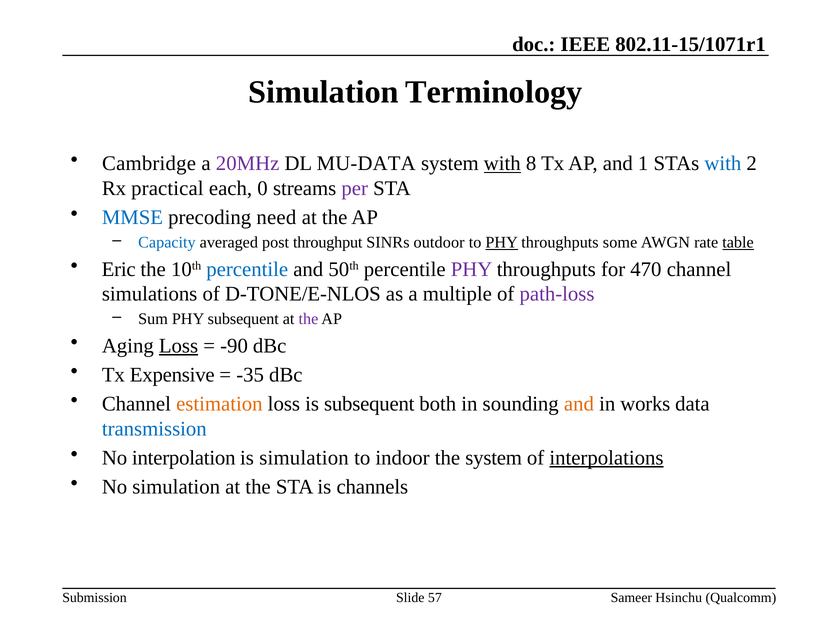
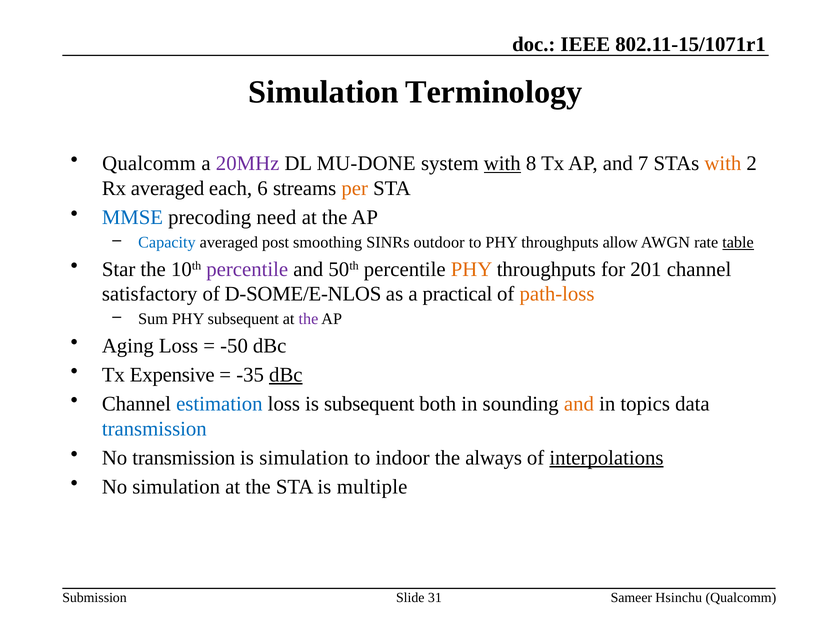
Cambridge at (149, 164): Cambridge -> Qualcomm
MU-DATA: MU-DATA -> MU-DONE
1: 1 -> 7
with at (723, 164) colour: blue -> orange
Rx practical: practical -> averaged
0: 0 -> 6
per colour: purple -> orange
throughput: throughput -> smoothing
PHY at (502, 243) underline: present -> none
some: some -> allow
Eric: Eric -> Star
percentile at (247, 269) colour: blue -> purple
PHY at (472, 269) colour: purple -> orange
470: 470 -> 201
simulations: simulations -> satisfactory
D-TONE/E-NLOS: D-TONE/E-NLOS -> D-SOME/E-NLOS
multiple: multiple -> practical
path-loss colour: purple -> orange
Loss at (178, 346) underline: present -> none
-90: -90 -> -50
dBc at (286, 375) underline: none -> present
estimation colour: orange -> blue
works: works -> topics
No interpolation: interpolation -> transmission
the system: system -> always
channels: channels -> multiple
57: 57 -> 31
